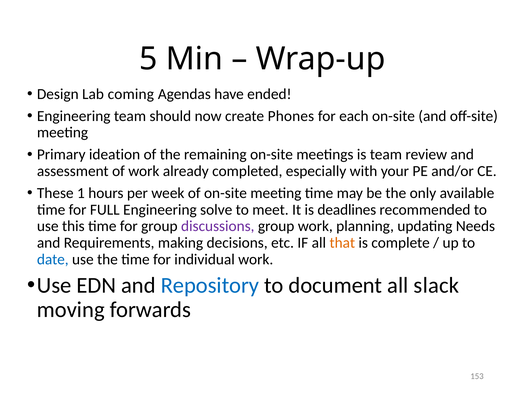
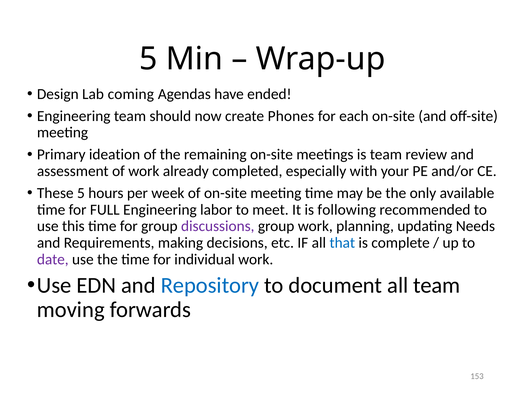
These 1: 1 -> 5
solve: solve -> labor
deadlines: deadlines -> following
that colour: orange -> blue
date colour: blue -> purple
all slack: slack -> team
